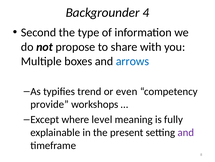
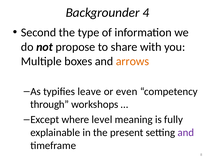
arrows colour: blue -> orange
trend: trend -> leave
provide: provide -> through
